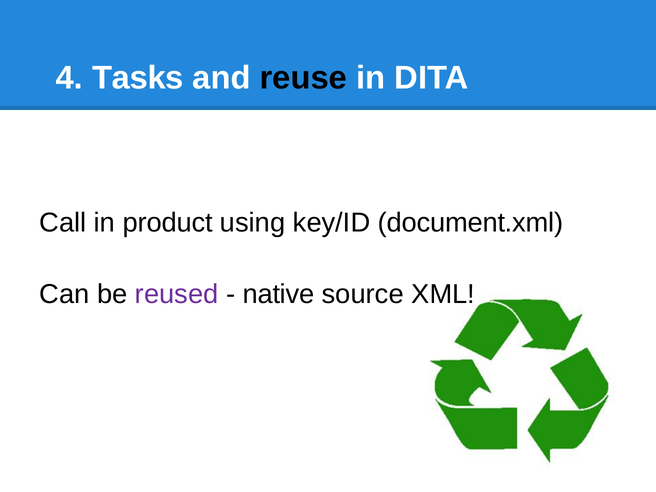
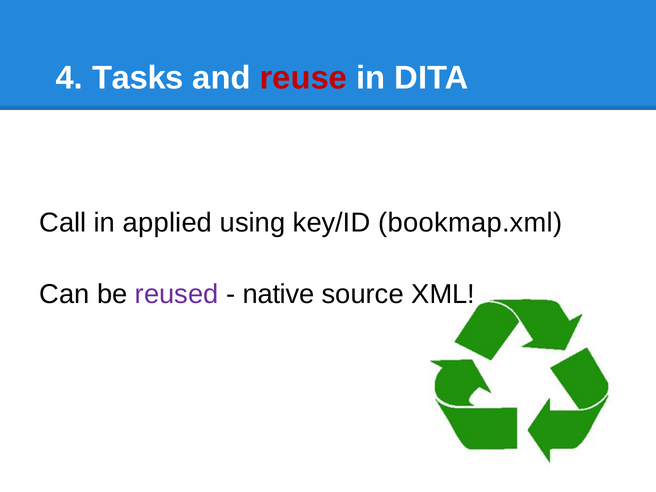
reuse colour: black -> red
product: product -> applied
document.xml: document.xml -> bookmap.xml
